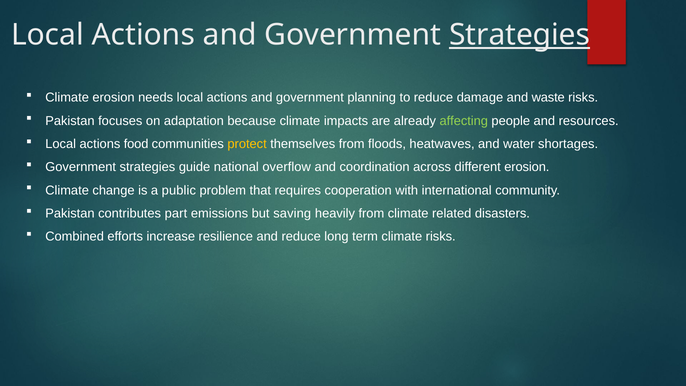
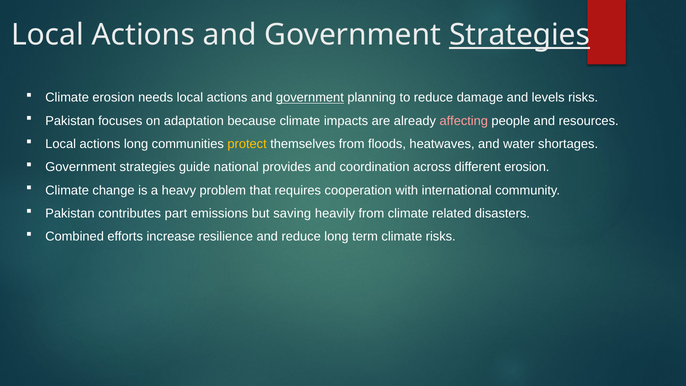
government at (310, 98) underline: none -> present
waste: waste -> levels
affecting colour: light green -> pink
actions food: food -> long
overflow: overflow -> provides
public: public -> heavy
